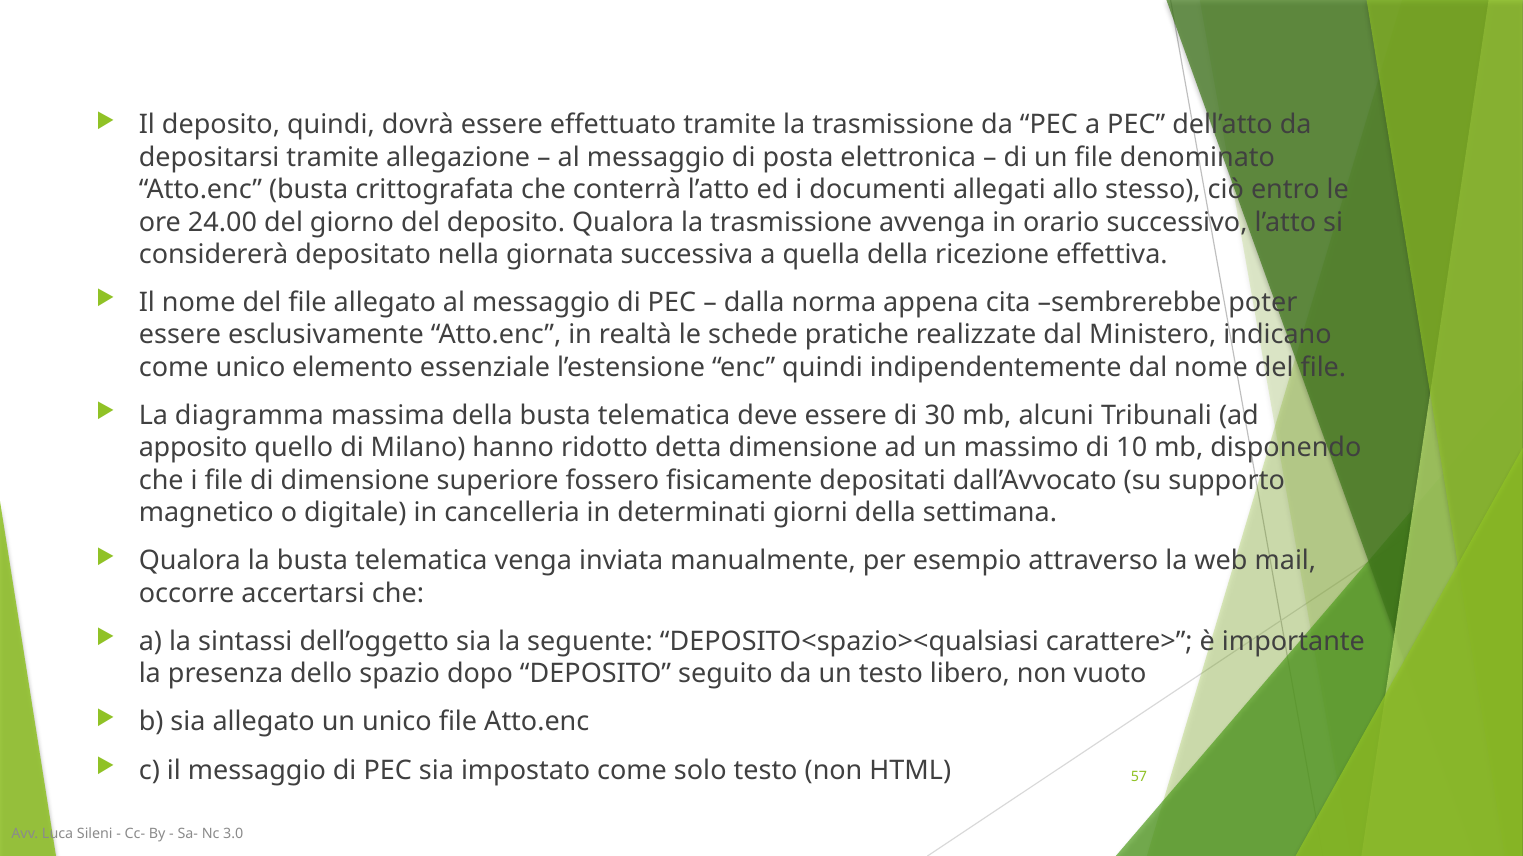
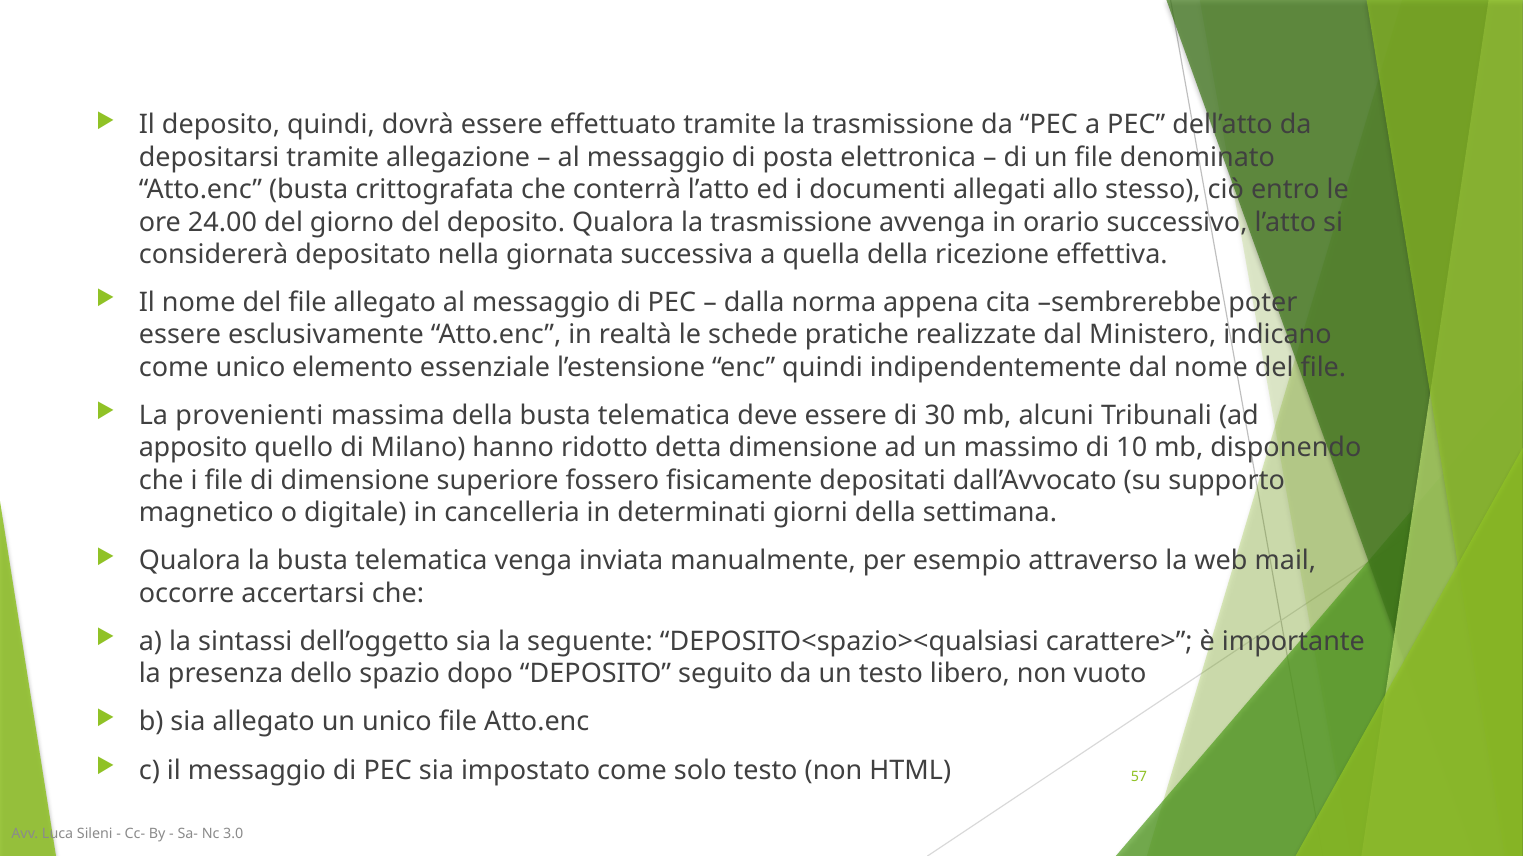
diagramma: diagramma -> provenienti
